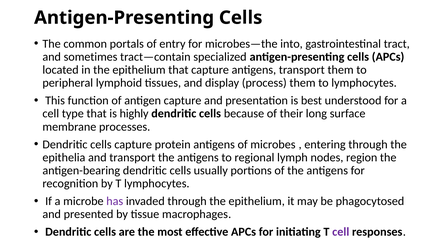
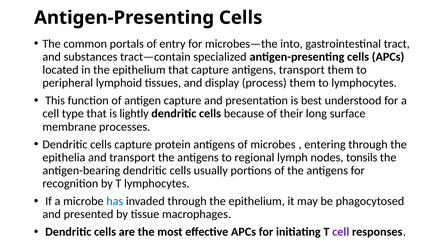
sometimes: sometimes -> substances
highly: highly -> lightly
region: region -> tonsils
has colour: purple -> blue
